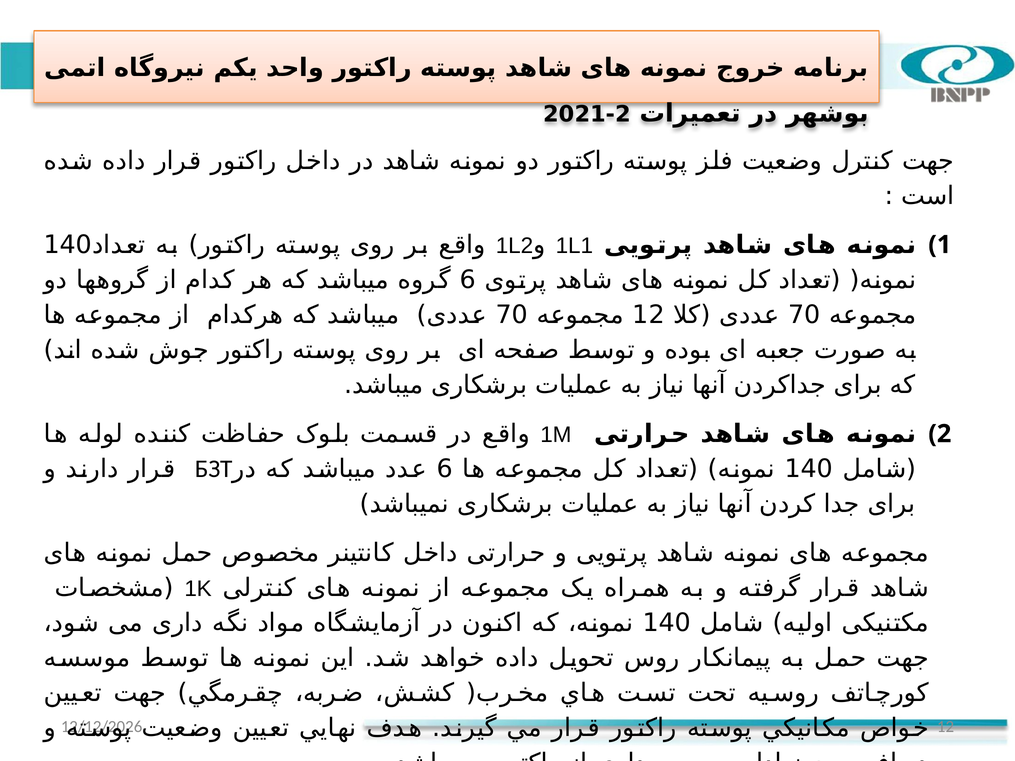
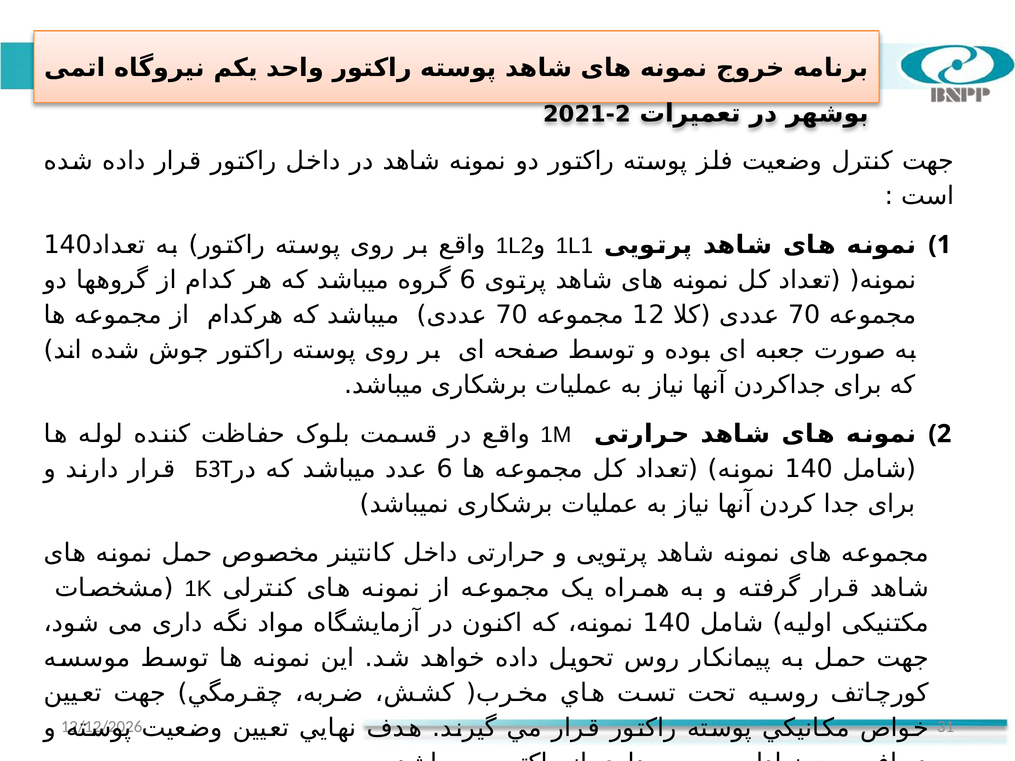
12 at (946, 727): 12 -> 31
